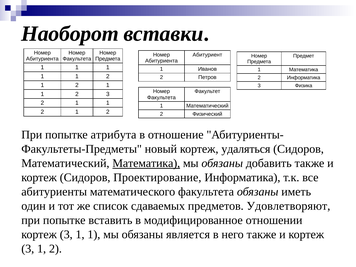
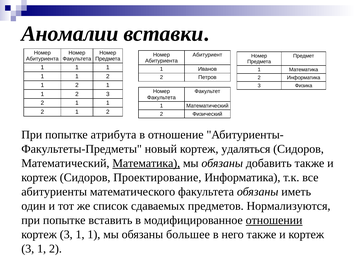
Наоборот: Наоборот -> Аномалии
Удовлетворяют: Удовлетворяют -> Нормализуются
отношении underline: none -> present
является: является -> большее
